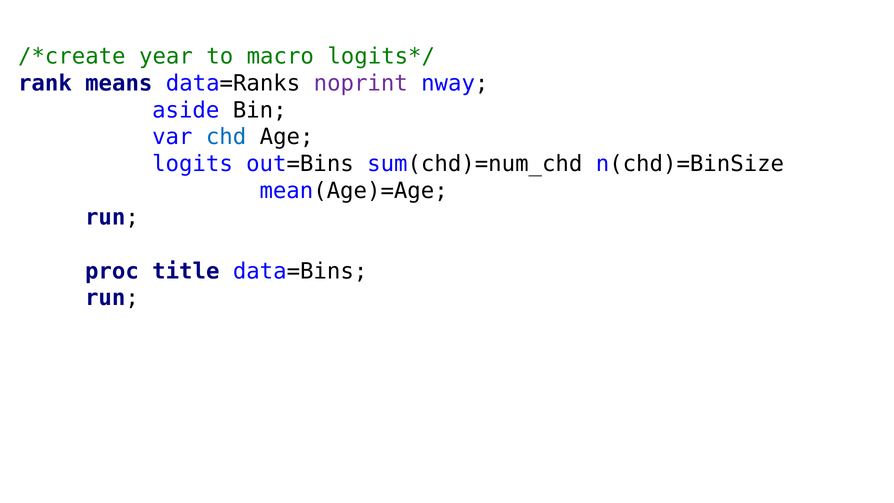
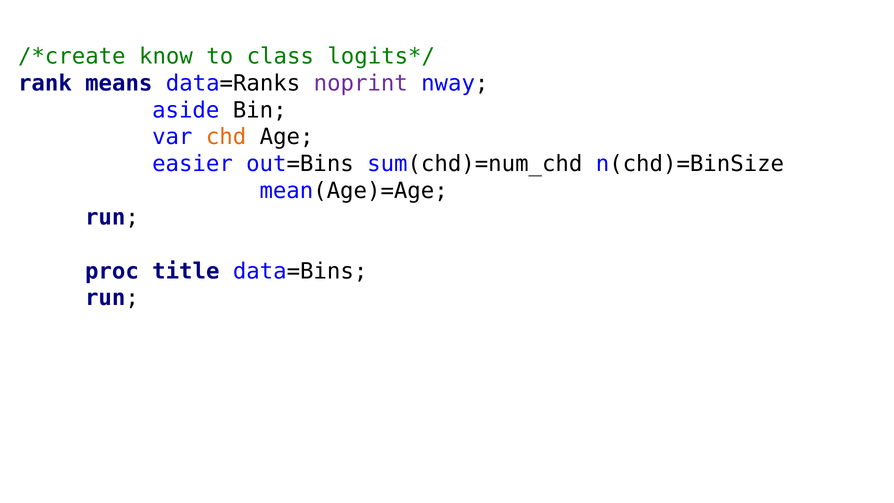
year: year -> know
macro: macro -> class
chd colour: blue -> orange
logits: logits -> easier
